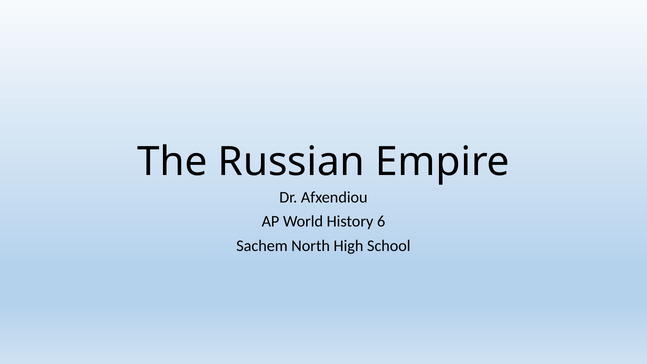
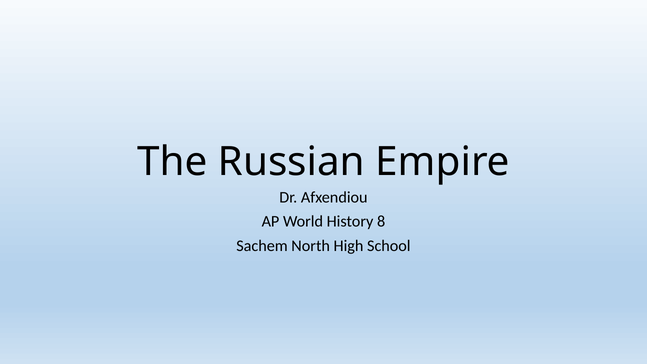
6: 6 -> 8
